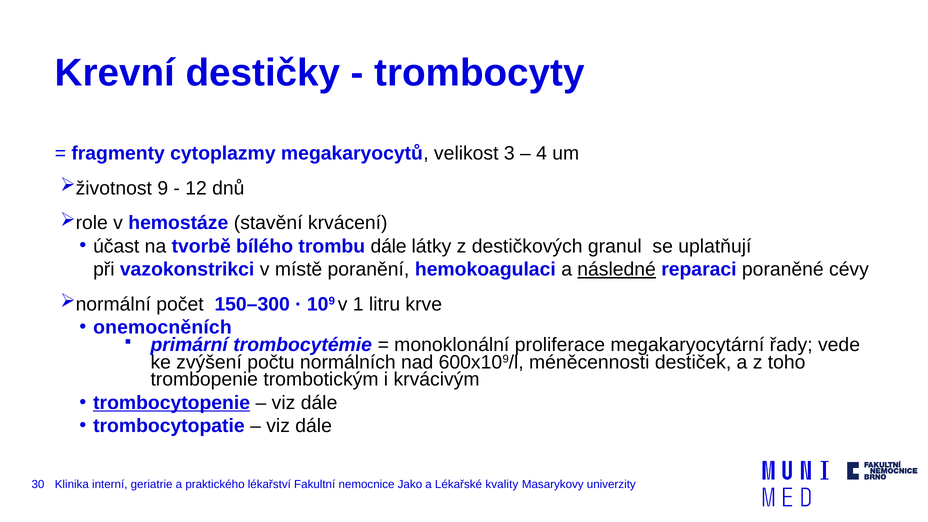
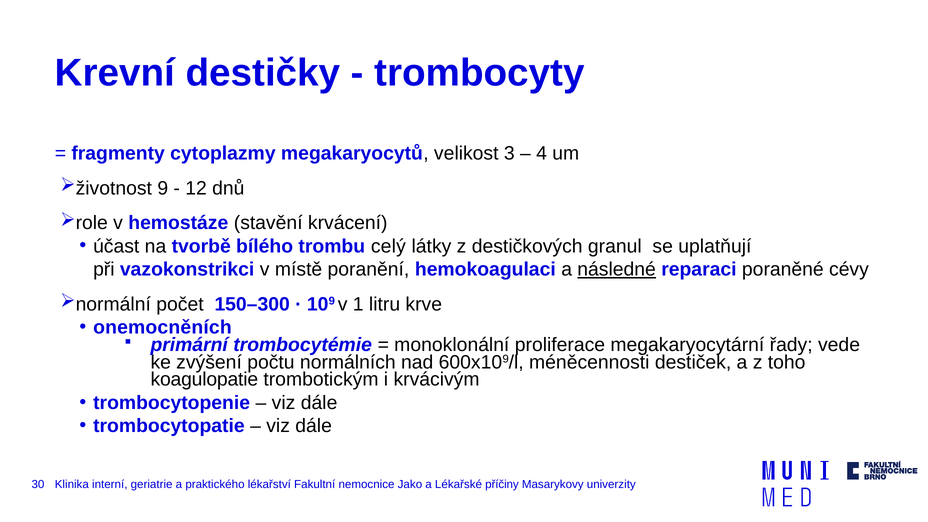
trombu dále: dále -> celý
trombopenie: trombopenie -> koagulopatie
trombocytopenie underline: present -> none
kvality: kvality -> příčiny
